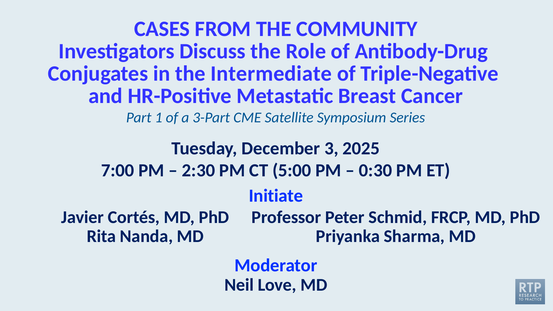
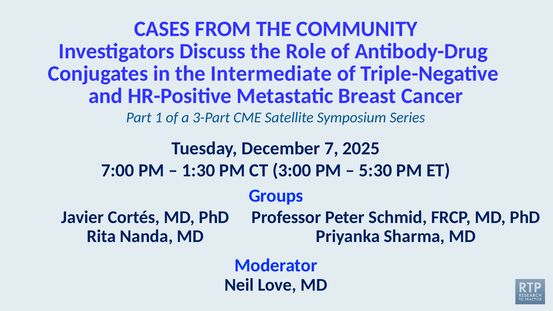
3: 3 -> 7
2:30: 2:30 -> 1:30
5:00: 5:00 -> 3:00
0:30: 0:30 -> 5:30
Initiate: Initiate -> Groups
